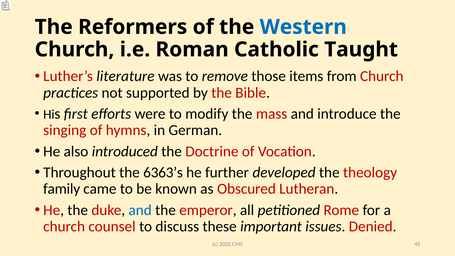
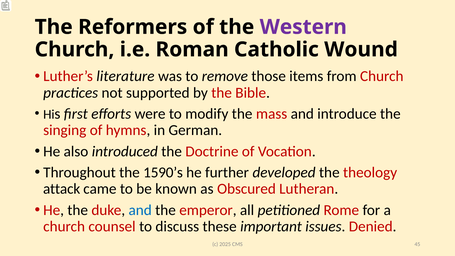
Western colour: blue -> purple
Taught: Taught -> Wound
6363’s: 6363’s -> 1590’s
family: family -> attack
